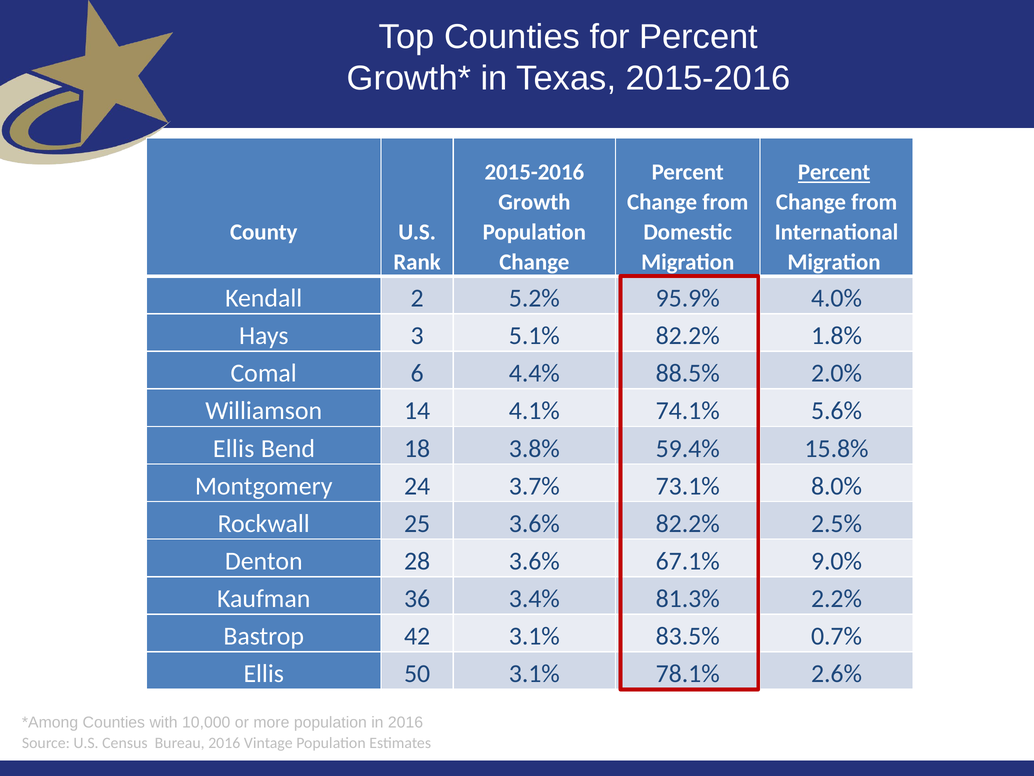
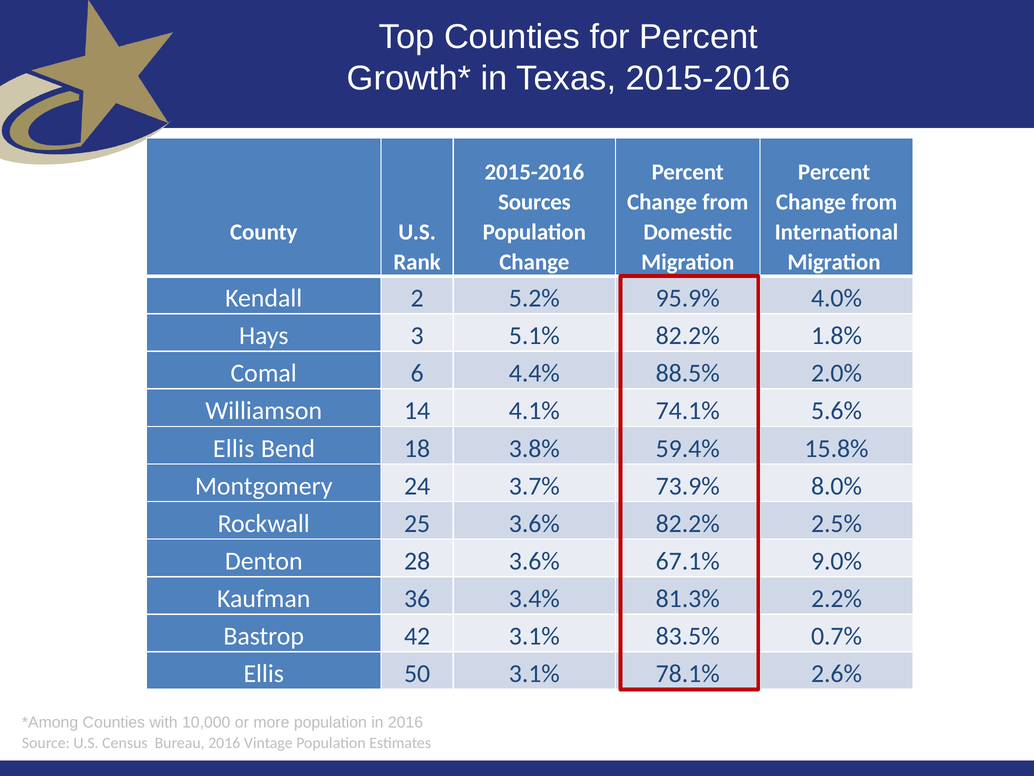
Percent at (834, 172) underline: present -> none
Growth: Growth -> Sources
73.1%: 73.1% -> 73.9%
